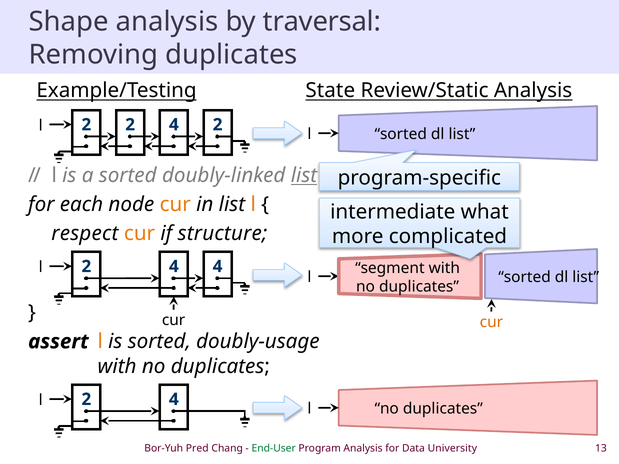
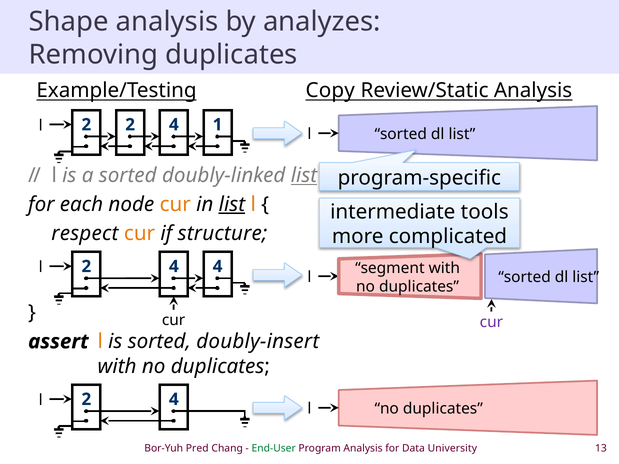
traversal: traversal -> analyzes
State: State -> Copy
2 2 2: 2 -> 1
list at (232, 205) underline: none -> present
what: what -> tools
cur at (491, 322) colour: orange -> purple
doubly-usage: doubly-usage -> doubly-insert
